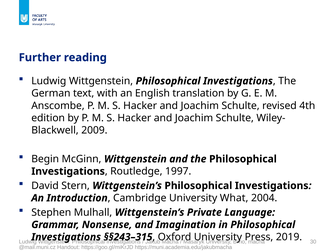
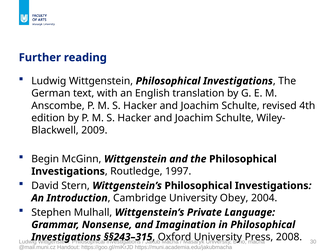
What: What -> Obey
2019: 2019 -> 2008
